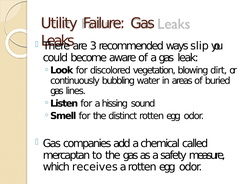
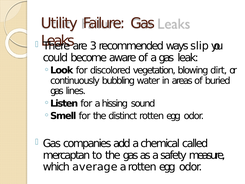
receives: receives -> average
